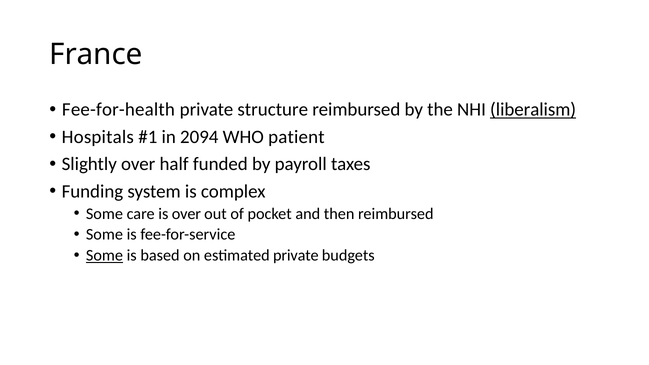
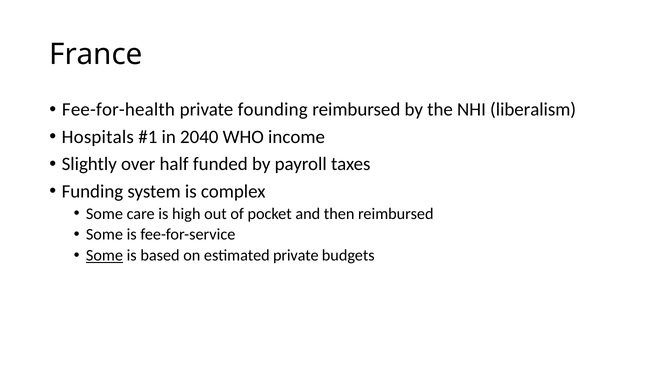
structure: structure -> founding
liberalism underline: present -> none
2094: 2094 -> 2040
patient: patient -> income
is over: over -> high
